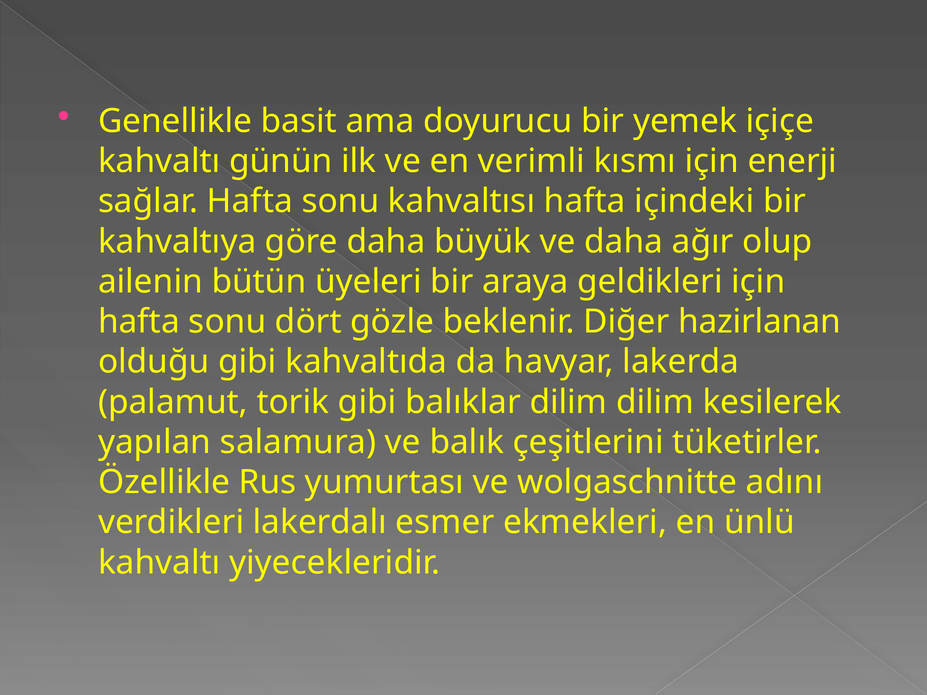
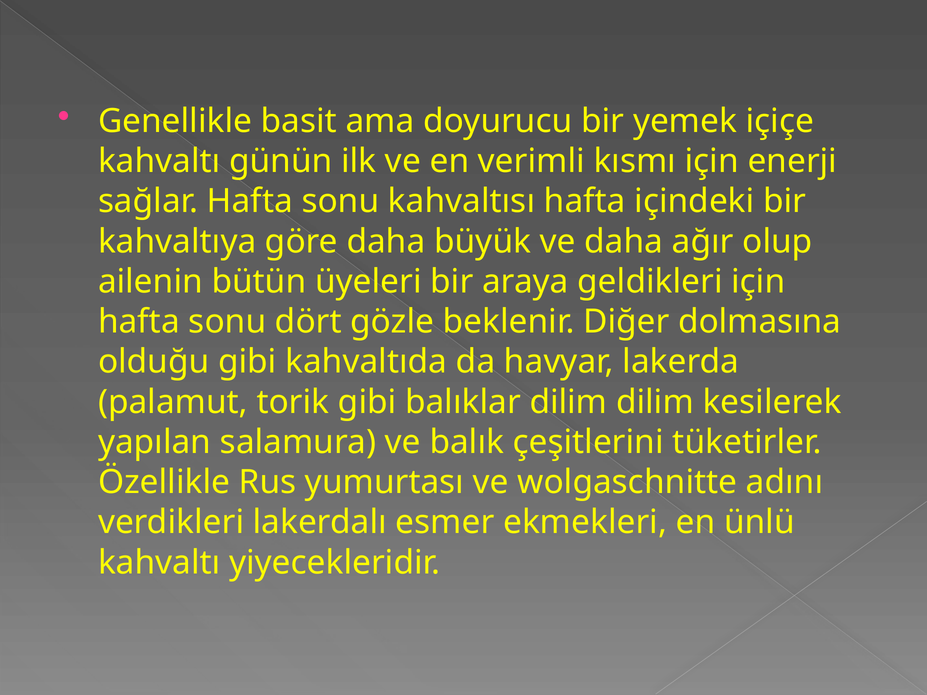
hazirlanan: hazirlanan -> dolmasına
